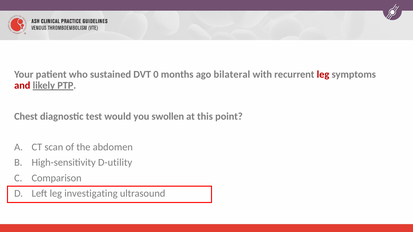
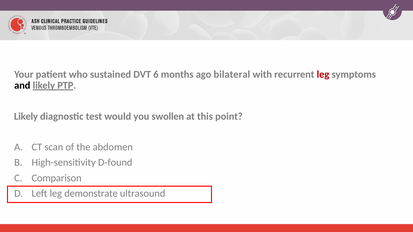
0: 0 -> 6
and colour: red -> black
Chest at (26, 116): Chest -> Likely
D-utility: D-utility -> D-found
investigating: investigating -> demonstrate
